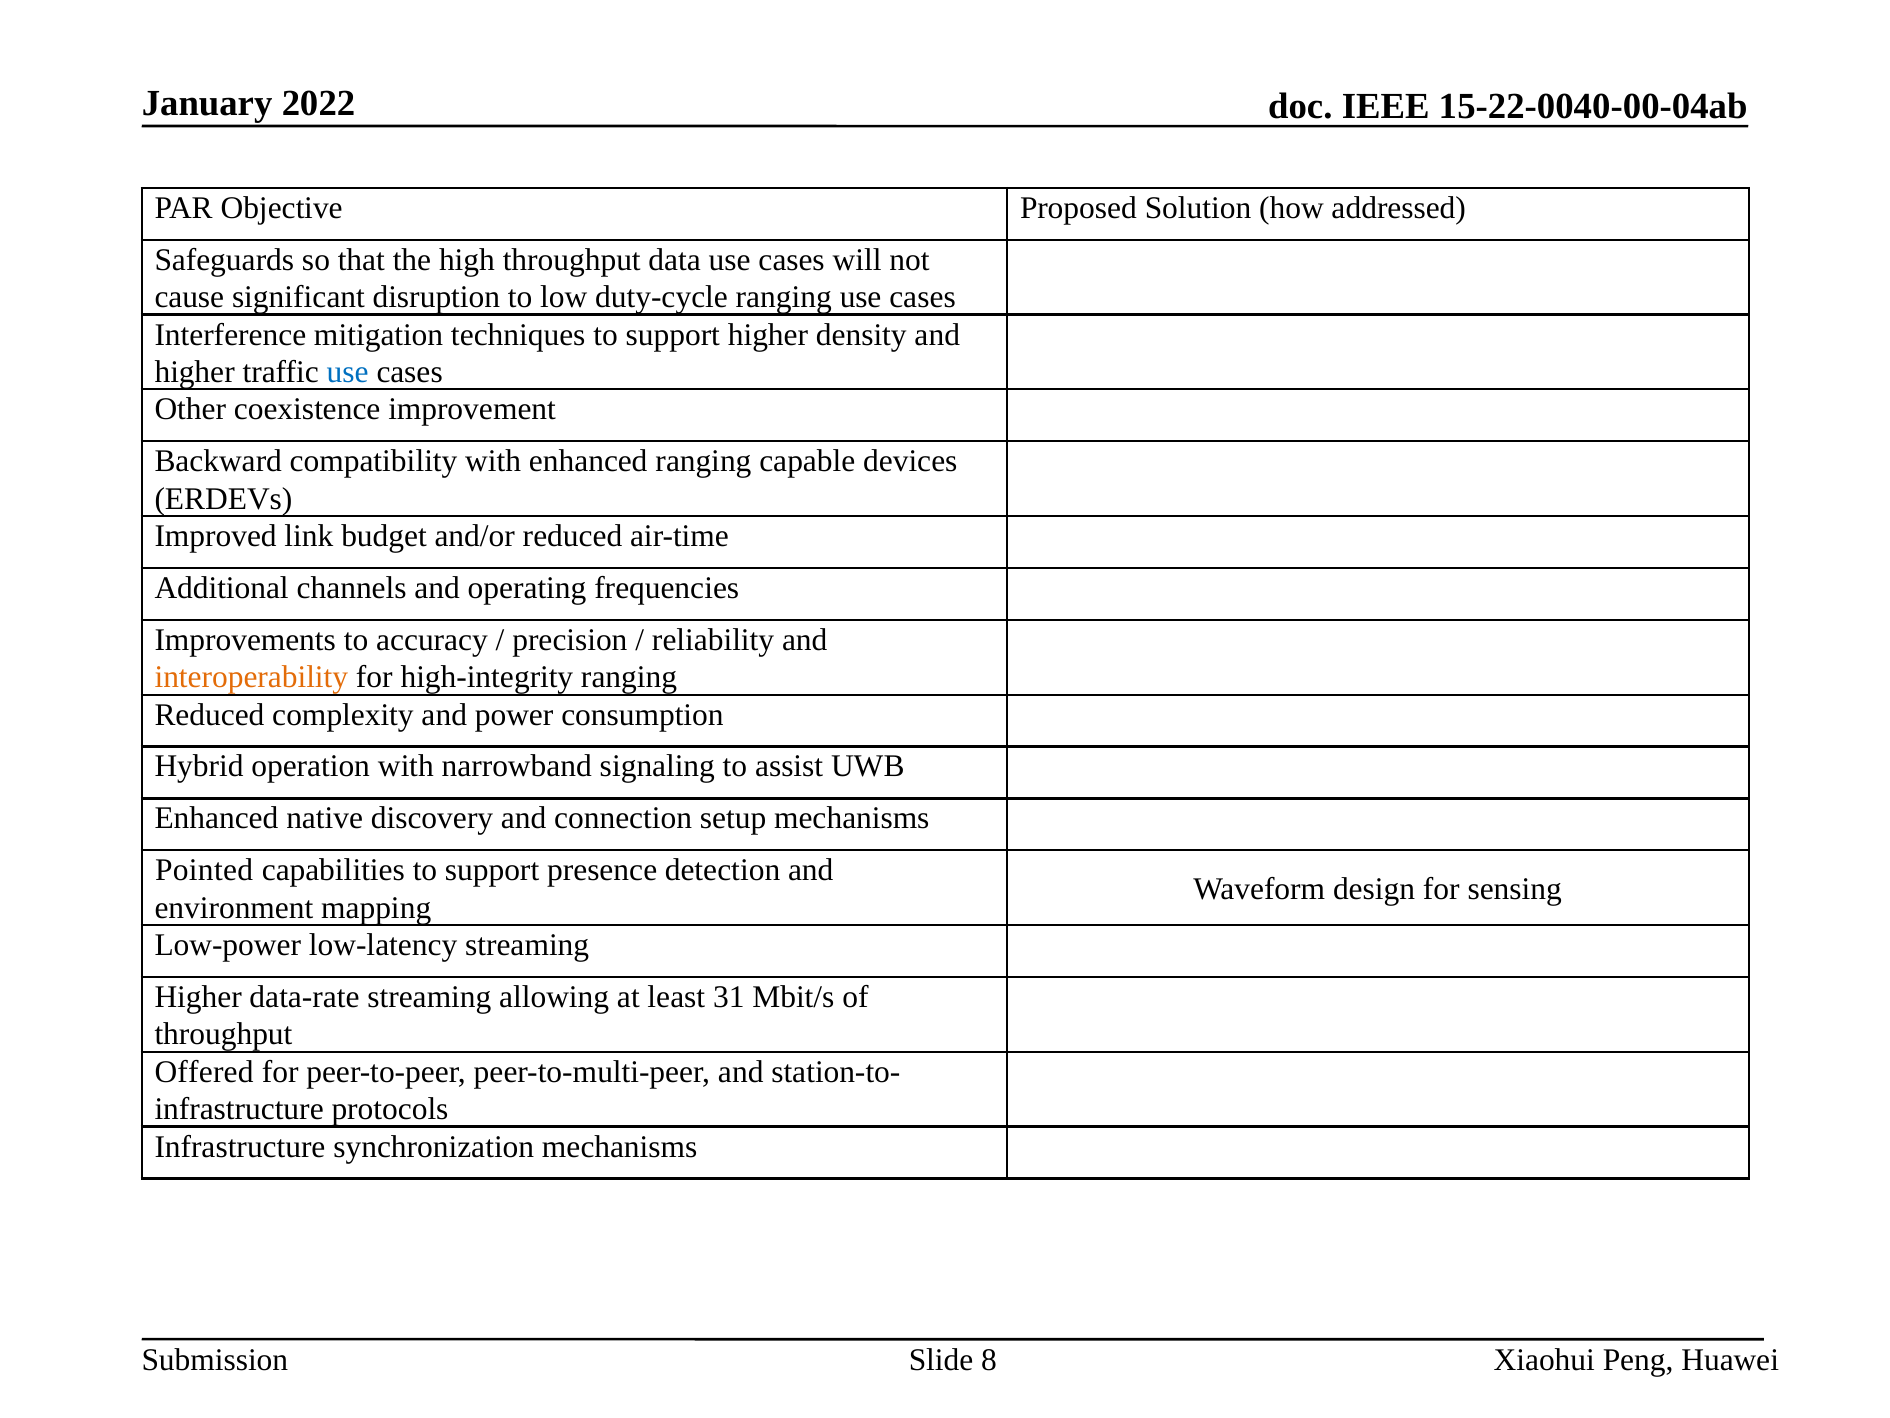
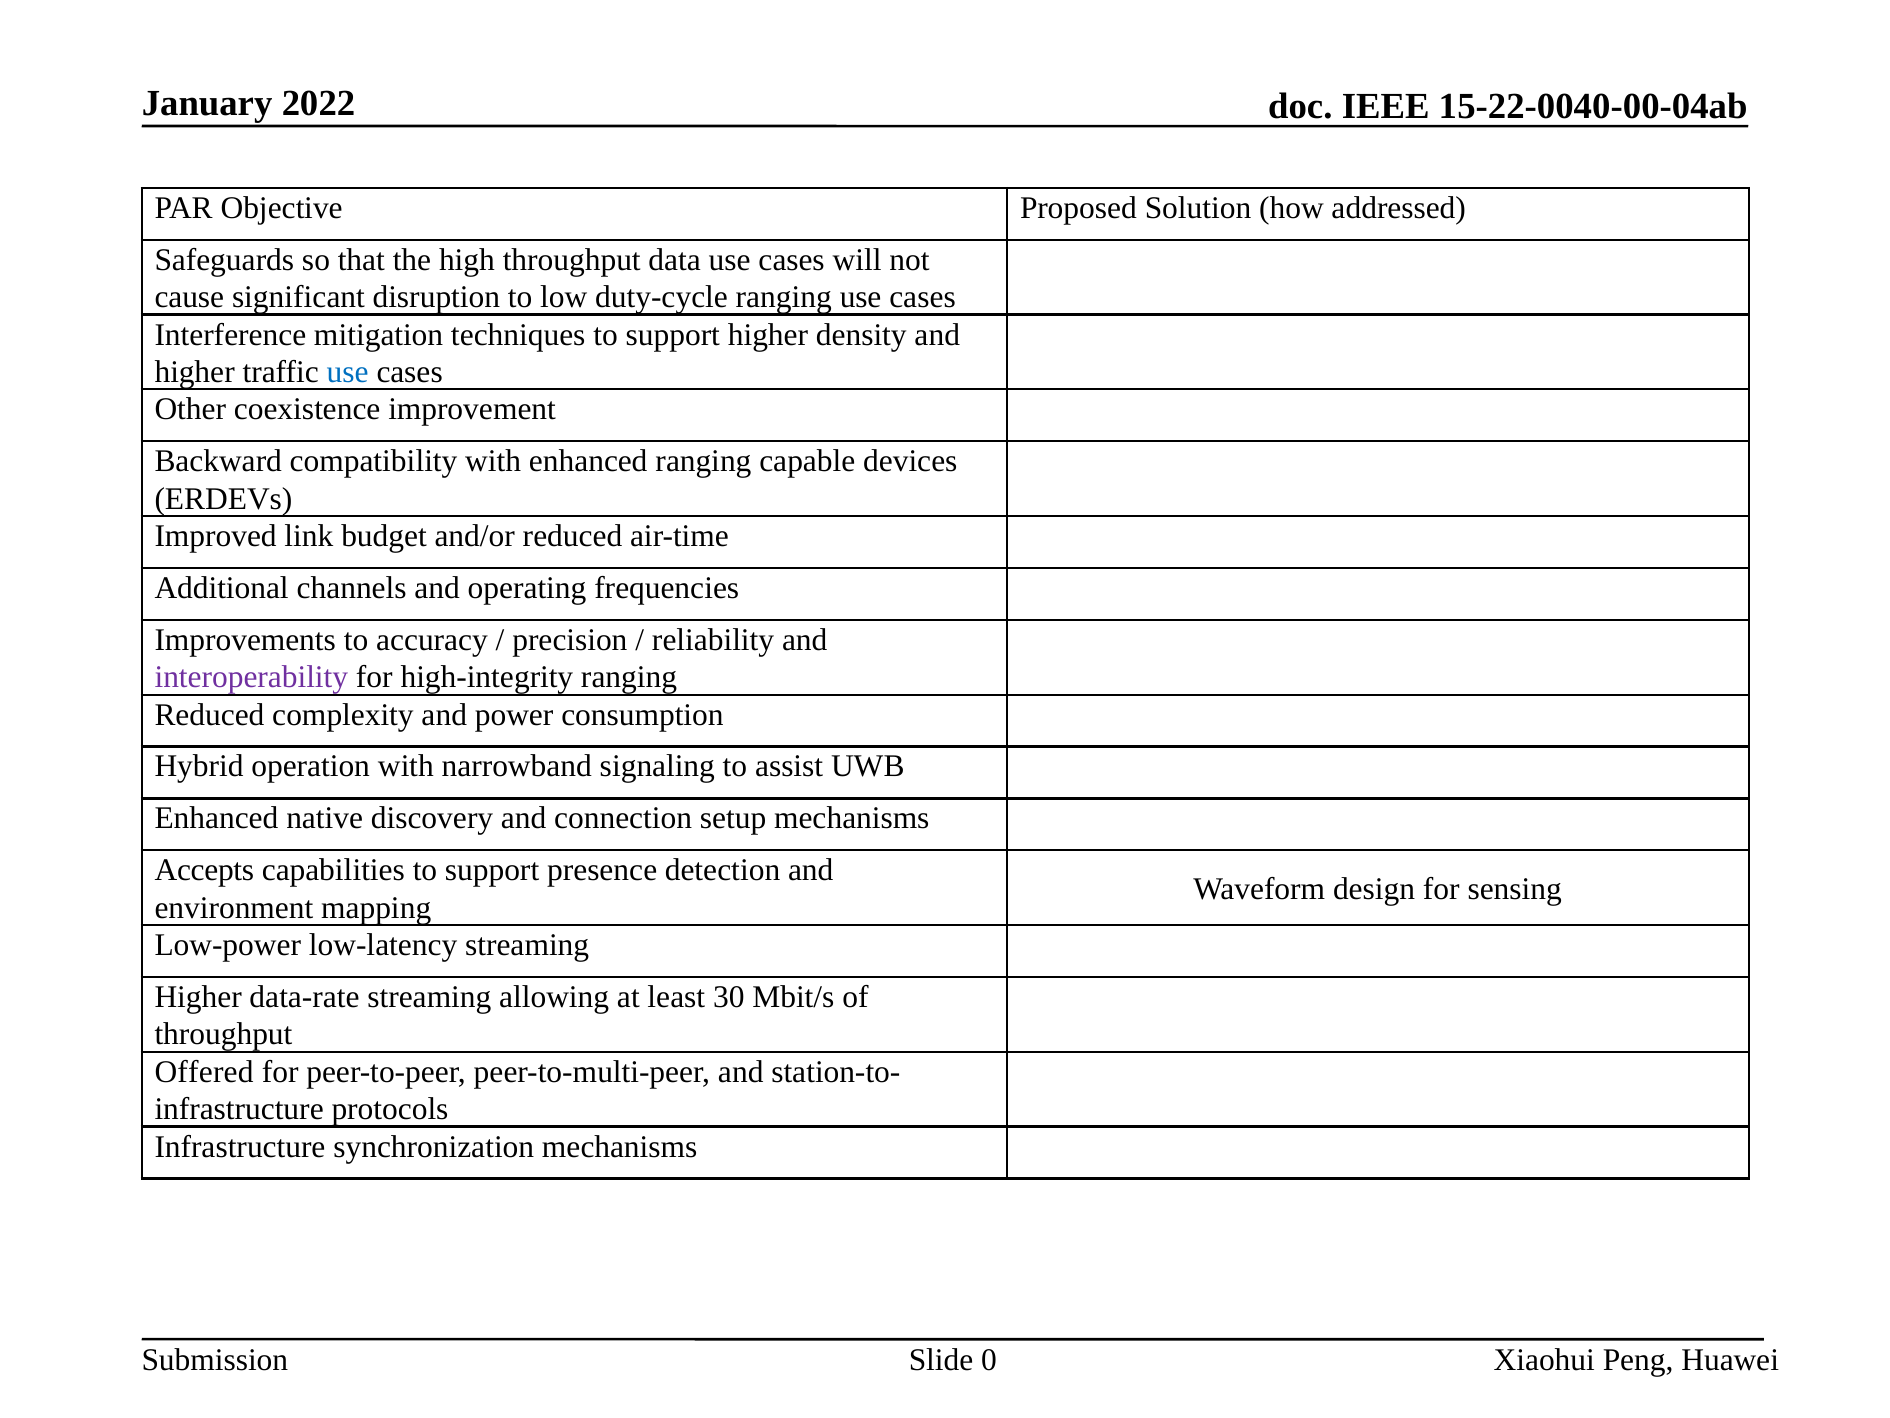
interoperability colour: orange -> purple
Pointed: Pointed -> Accepts
31: 31 -> 30
8: 8 -> 0
